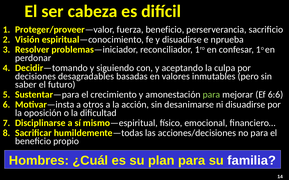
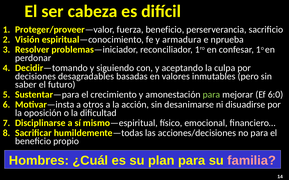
y disuadirse: disuadirse -> armadura
6:6: 6:6 -> 6:0
familia colour: white -> pink
